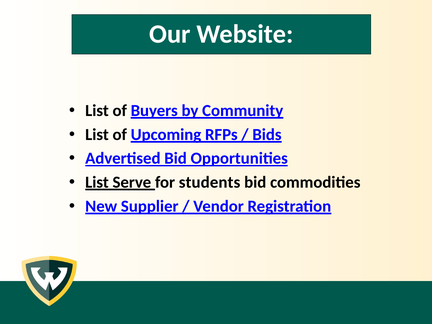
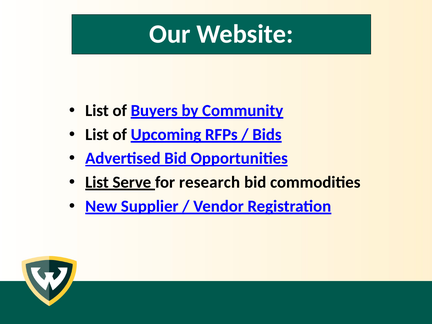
students: students -> research
